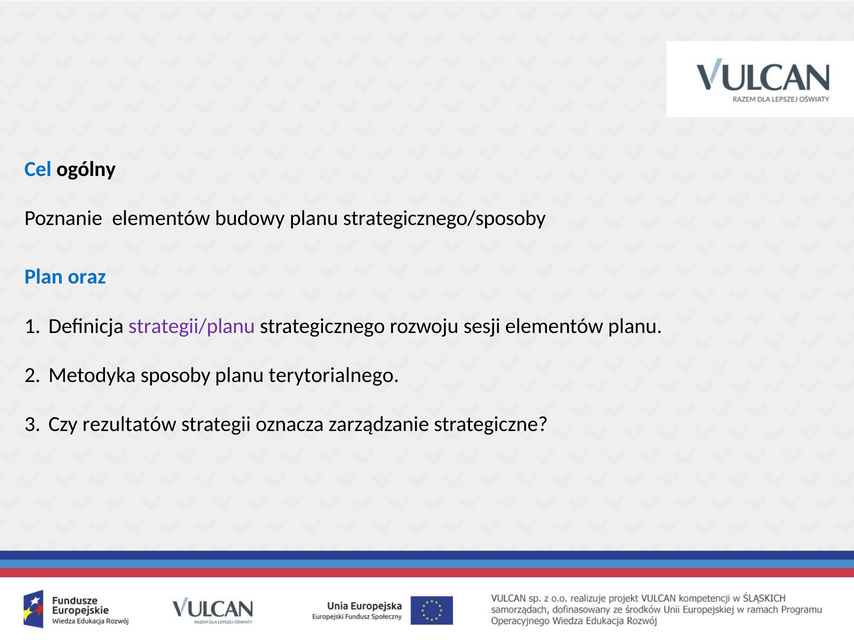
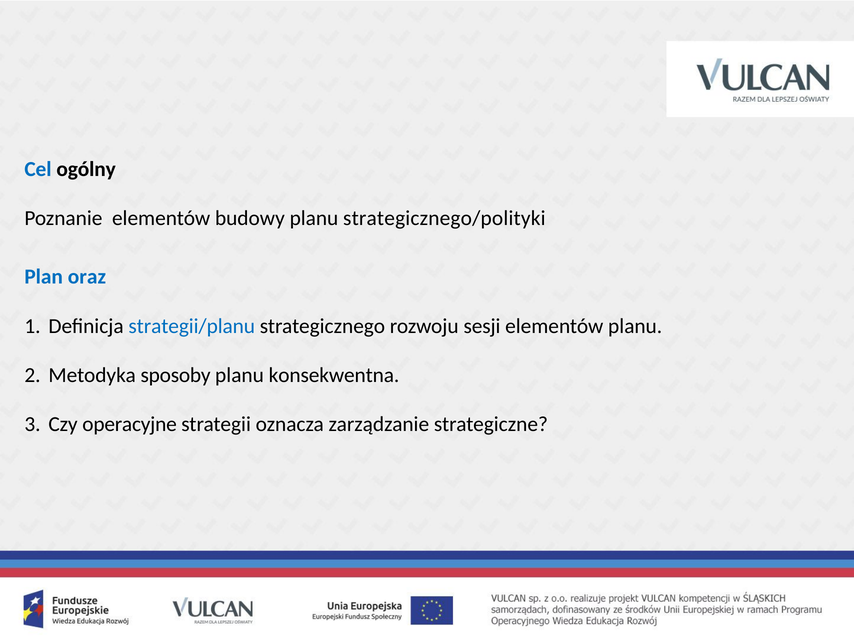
strategicznego/sposoby: strategicznego/sposoby -> strategicznego/polityki
strategii/planu colour: purple -> blue
terytorialnego: terytorialnego -> konsekwentna
rezultatów: rezultatów -> operacyjne
